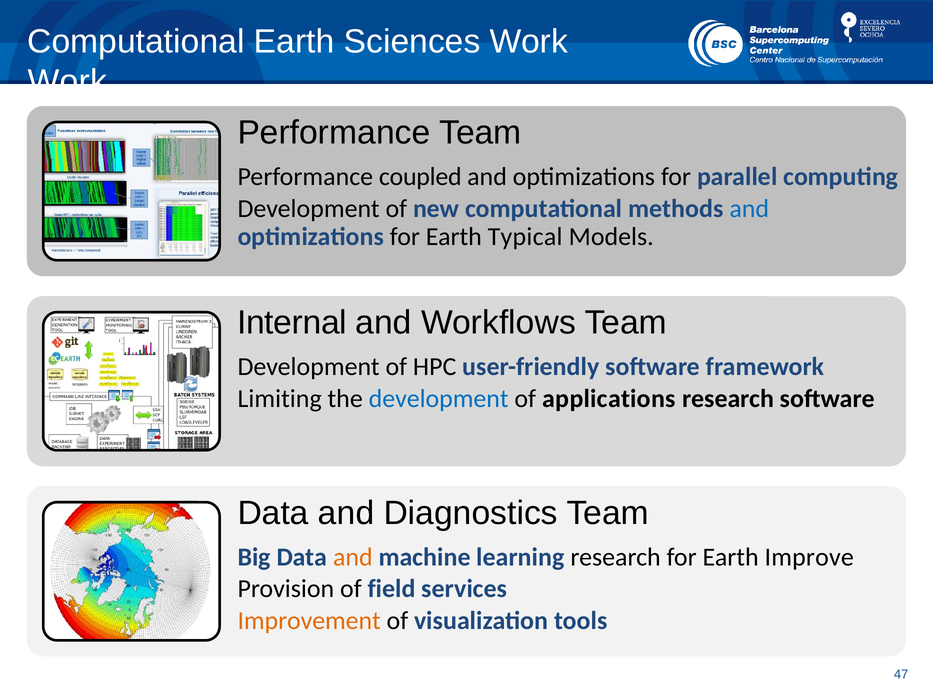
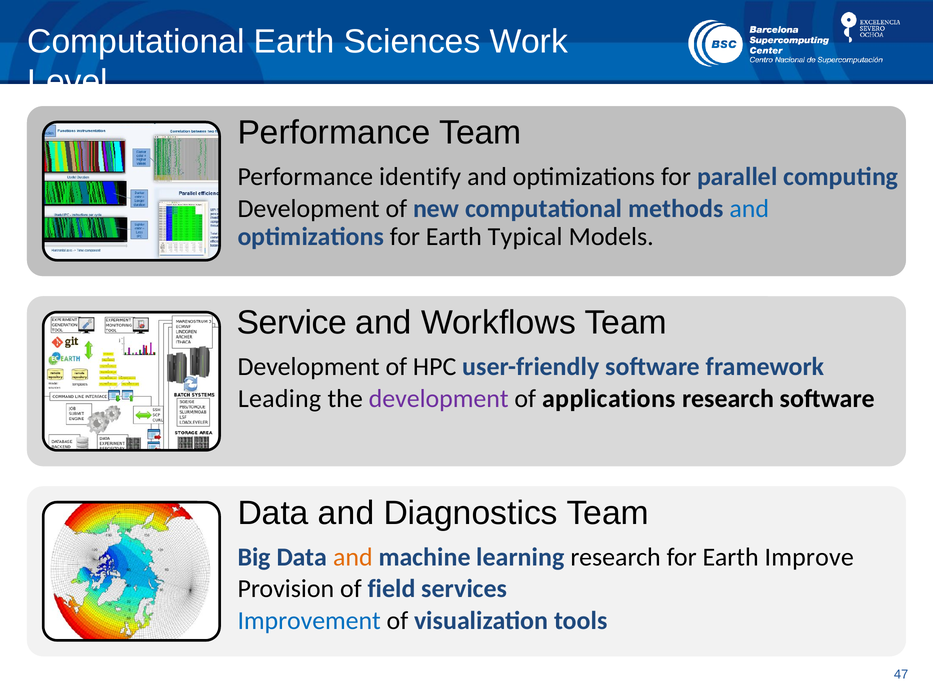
Work at (67, 82): Work -> Level
coupled: coupled -> identify
Internal: Internal -> Service
Limiting: Limiting -> Leading
development at (439, 399) colour: blue -> purple
Improvement colour: orange -> blue
